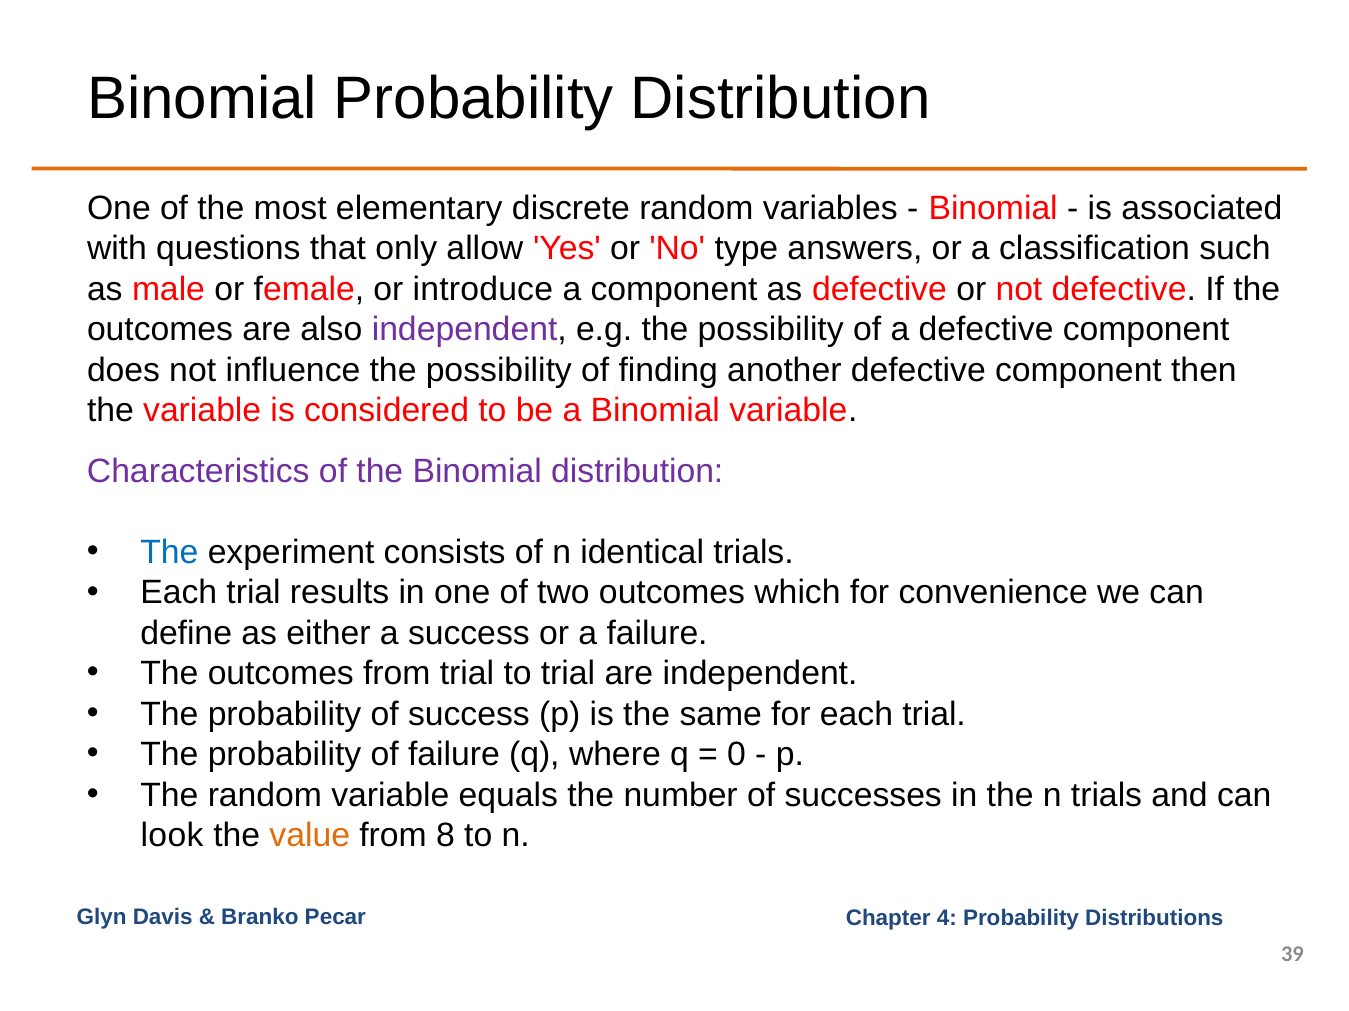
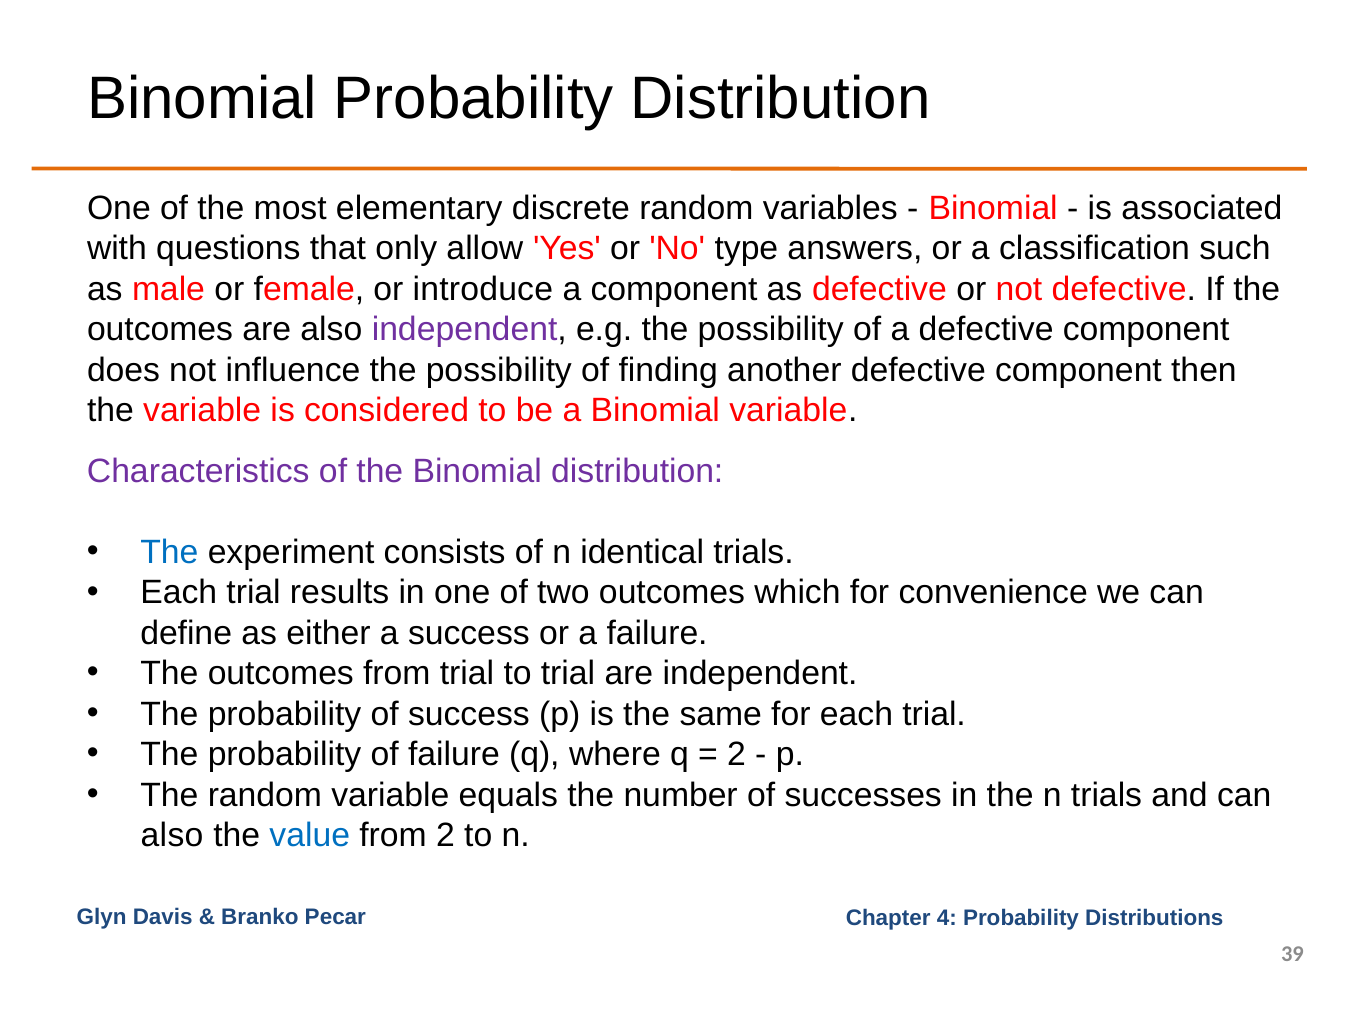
0 at (737, 755): 0 -> 2
look at (172, 836): look -> also
value colour: orange -> blue
from 8: 8 -> 2
